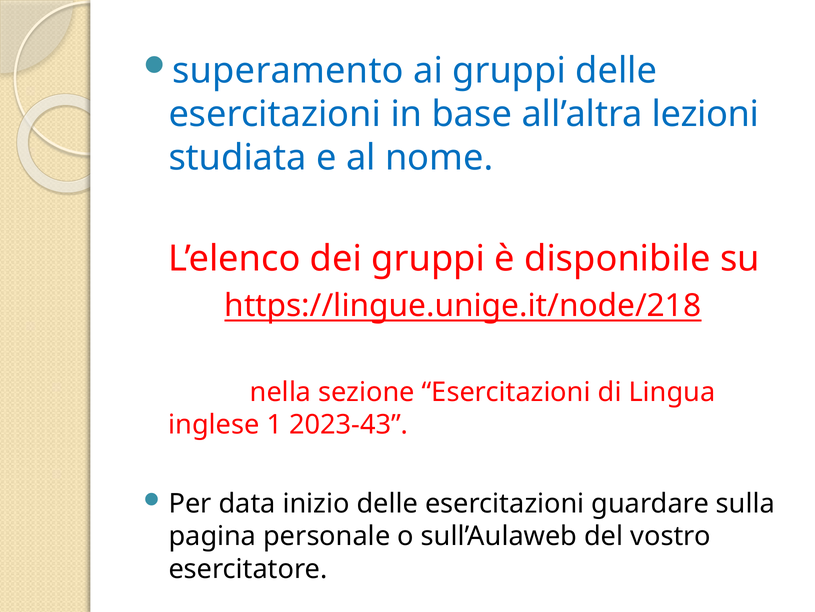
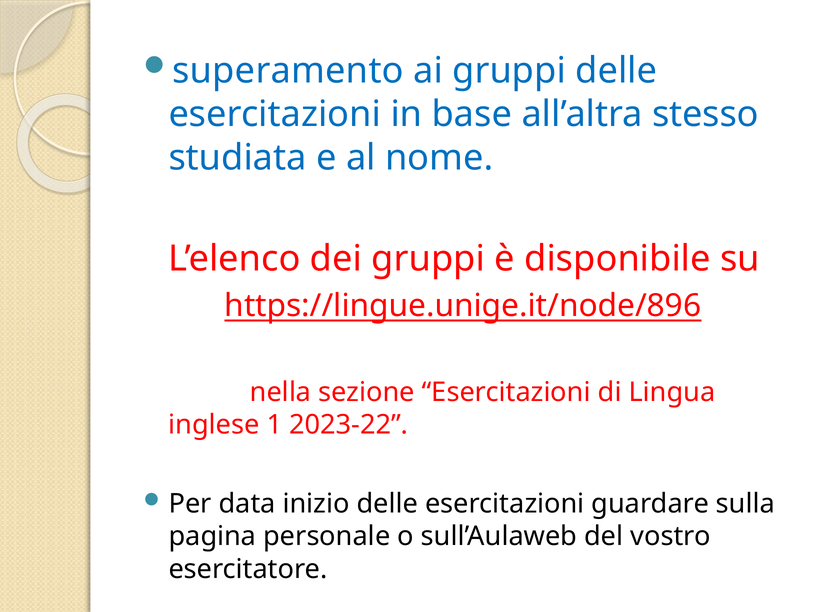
lezioni: lezioni -> stesso
https://lingue.unige.it/node/218: https://lingue.unige.it/node/218 -> https://lingue.unige.it/node/896
2023-43: 2023-43 -> 2023-22
